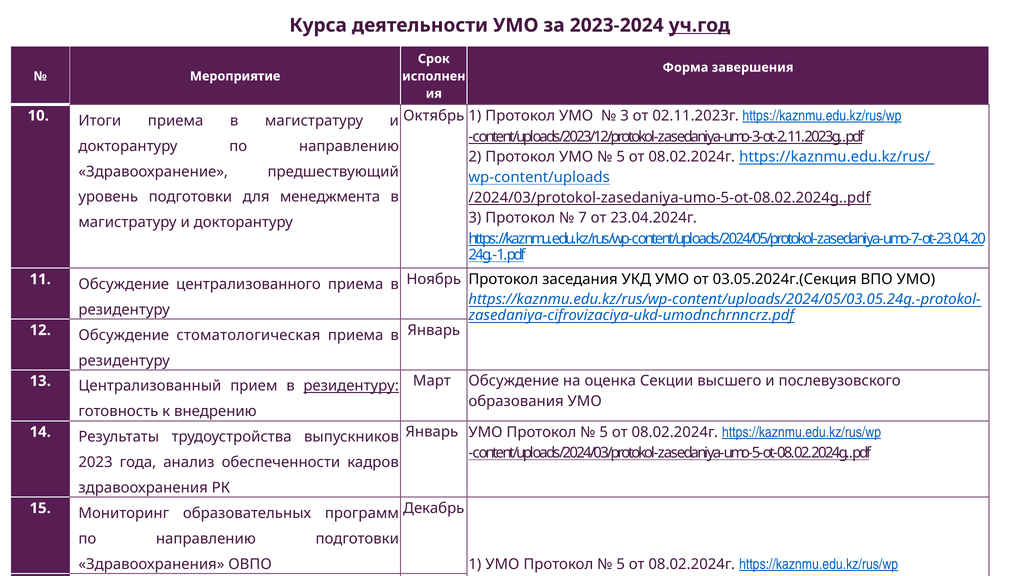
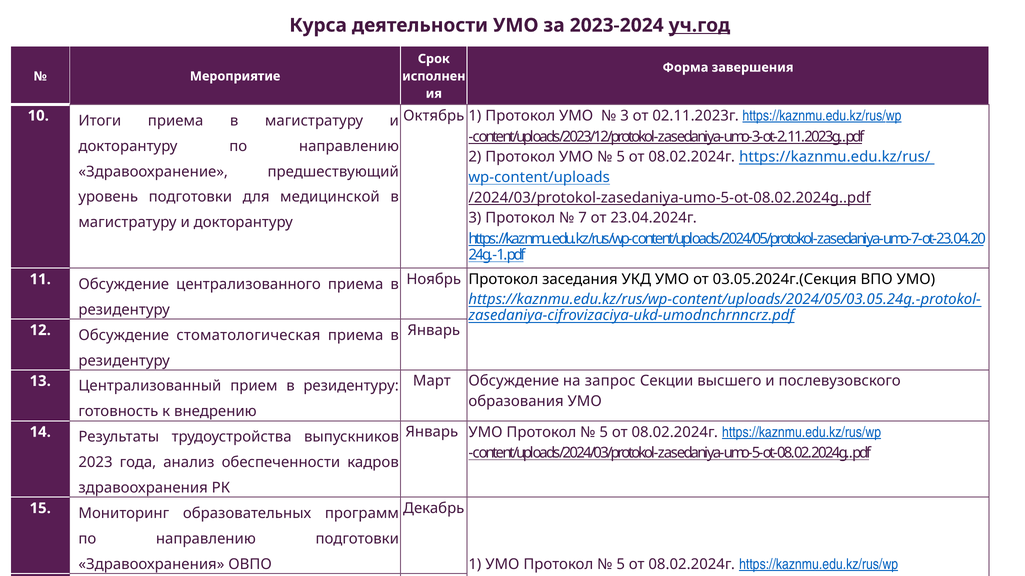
менеджмента: менеджмента -> медицинской
оценка: оценка -> запрос
резидентуру at (351, 386) underline: present -> none
